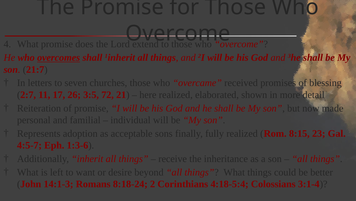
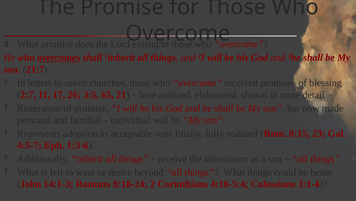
72: 72 -> 65
